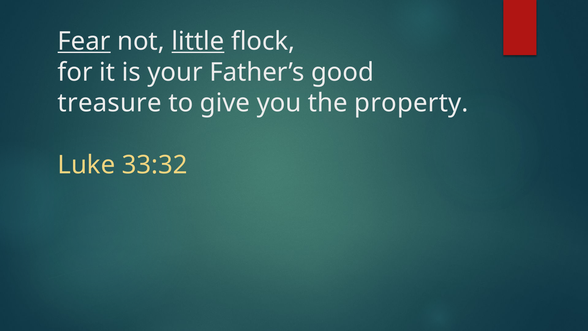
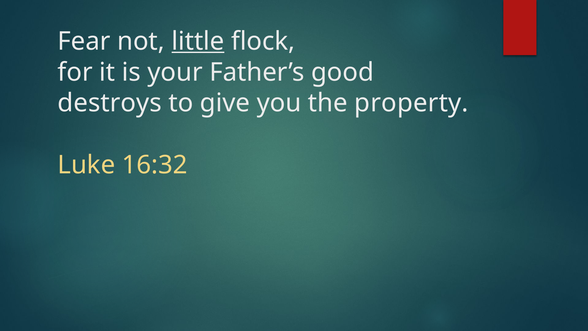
Fear underline: present -> none
treasure: treasure -> destroys
33:32: 33:32 -> 16:32
